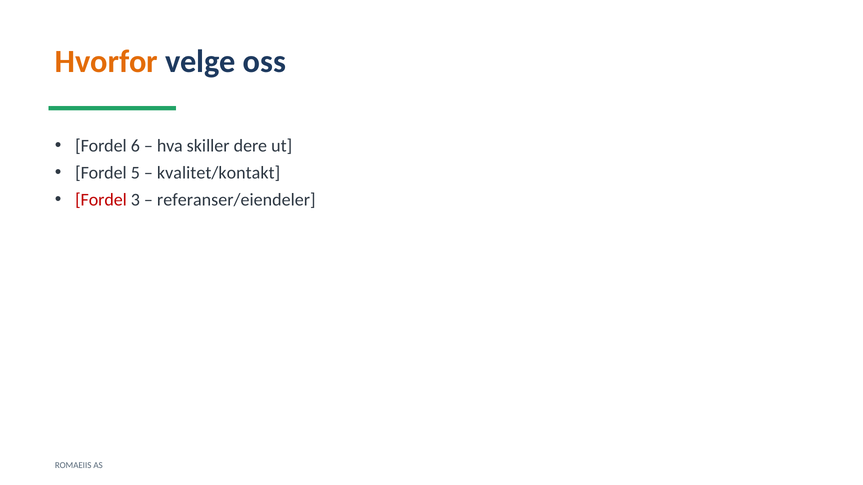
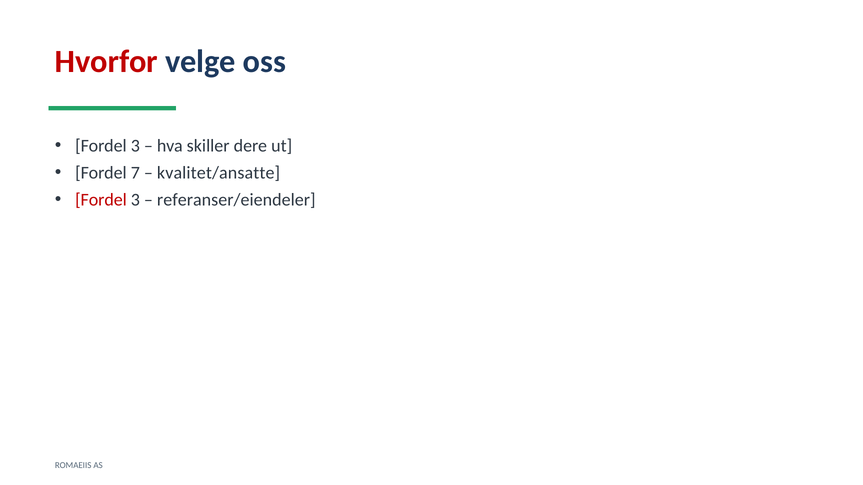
Hvorfor colour: orange -> red
6 at (135, 146): 6 -> 3
5: 5 -> 7
kvalitet/kontakt: kvalitet/kontakt -> kvalitet/ansatte
